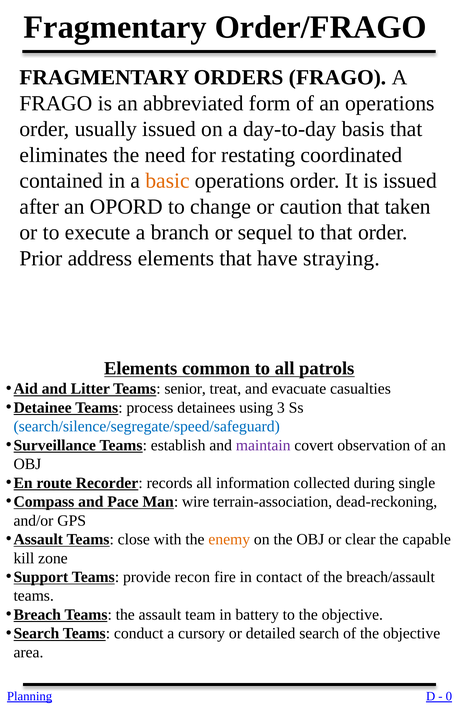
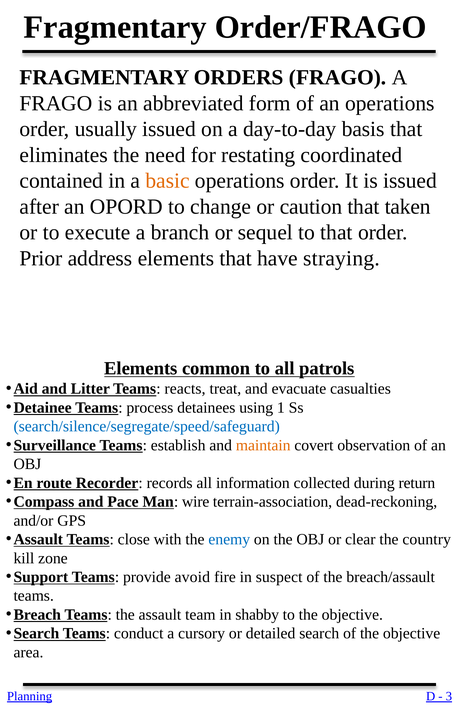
senior: senior -> reacts
3: 3 -> 1
maintain colour: purple -> orange
single: single -> return
enemy colour: orange -> blue
capable: capable -> country
recon: recon -> avoid
contact: contact -> suspect
battery: battery -> shabby
0: 0 -> 3
